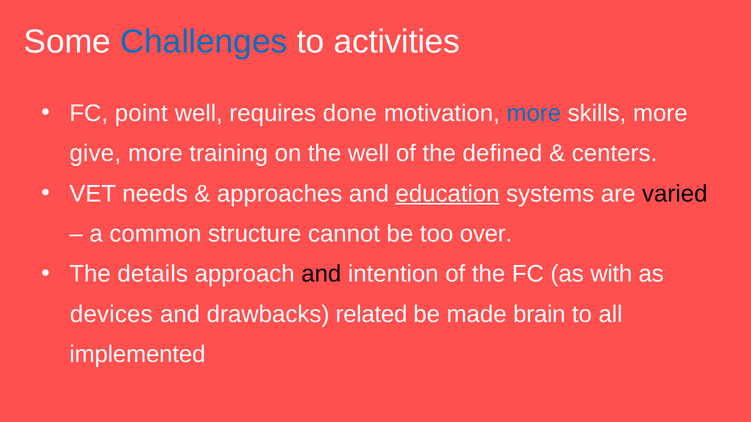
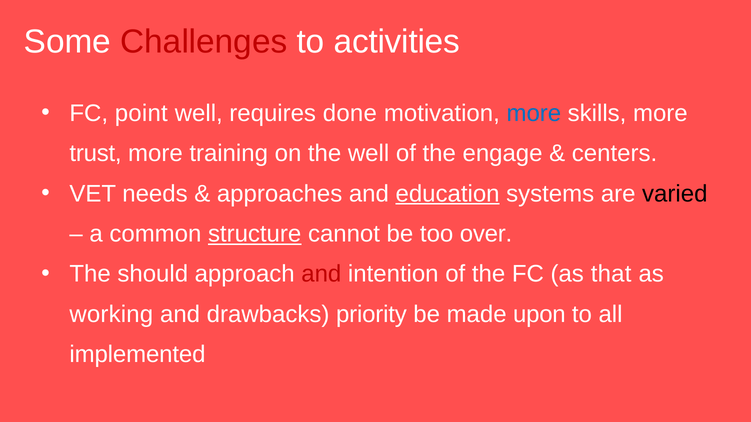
Challenges colour: blue -> red
give: give -> trust
defined: defined -> engage
structure underline: none -> present
details: details -> should
and at (321, 274) colour: black -> red
with: with -> that
devices: devices -> working
related: related -> priority
brain: brain -> upon
